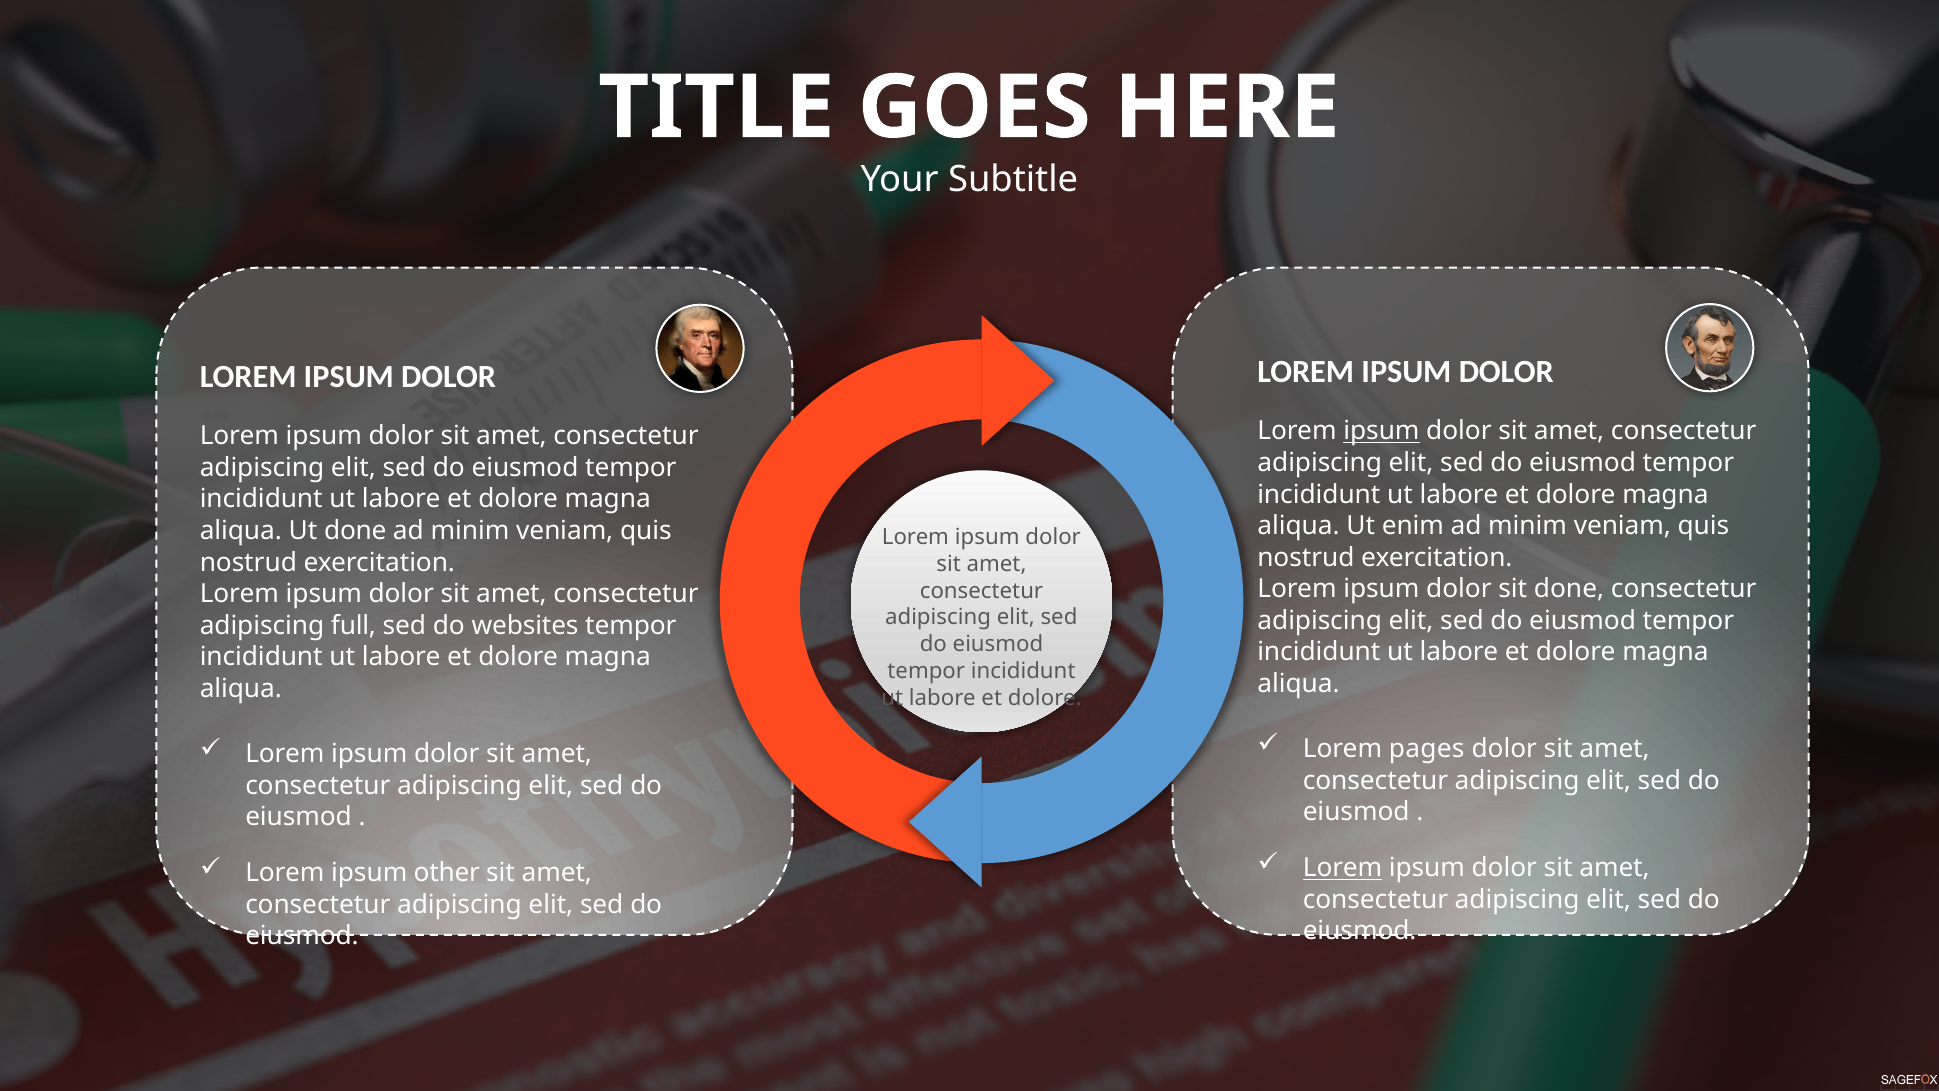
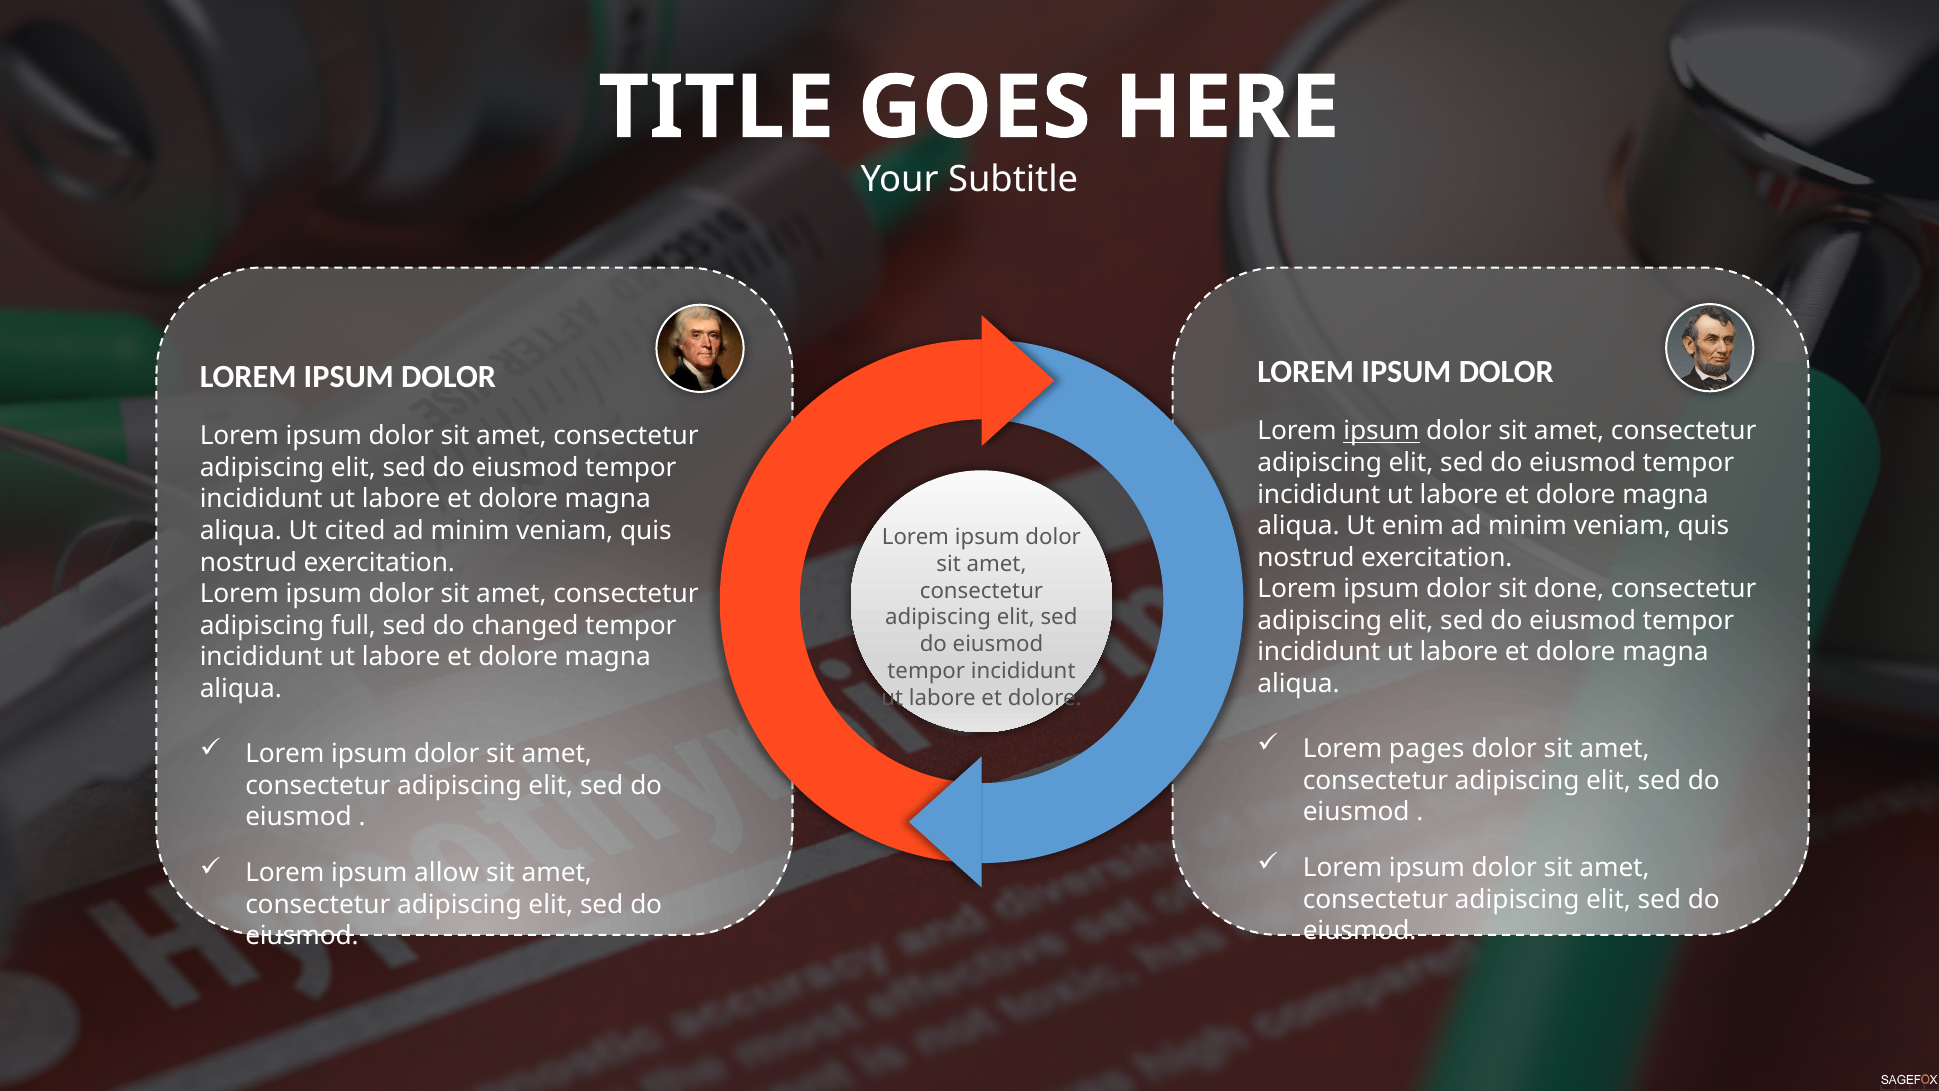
Ut done: done -> cited
websites: websites -> changed
Lorem at (1343, 868) underline: present -> none
other: other -> allow
